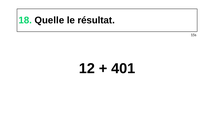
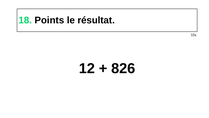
Quelle: Quelle -> Points
401: 401 -> 826
